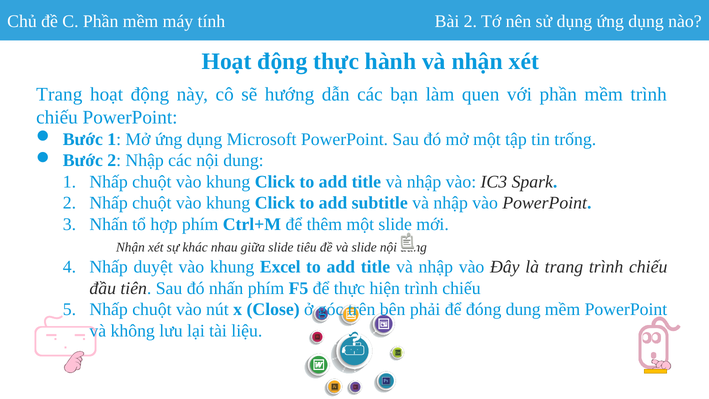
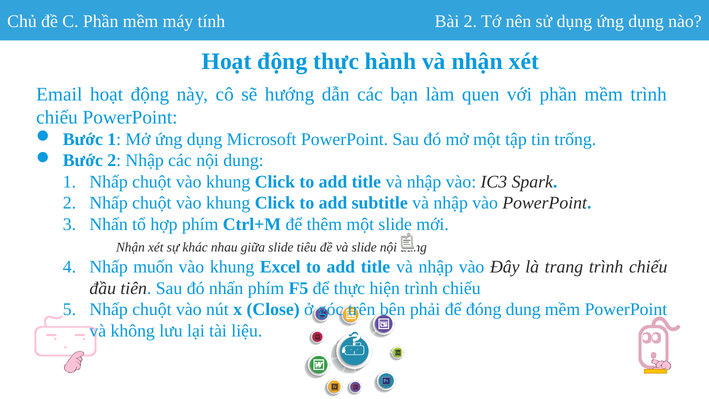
Trang at (59, 94): Trang -> Email
duyệt: duyệt -> muốn
